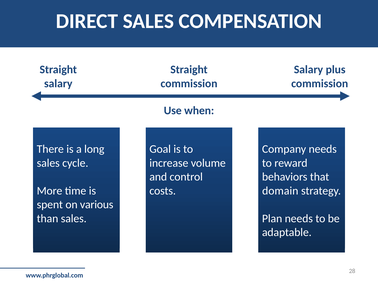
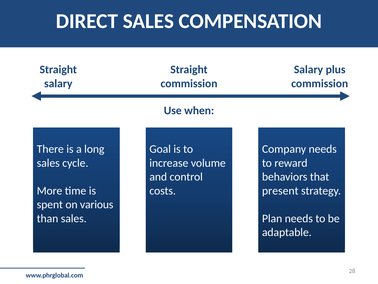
domain: domain -> present
